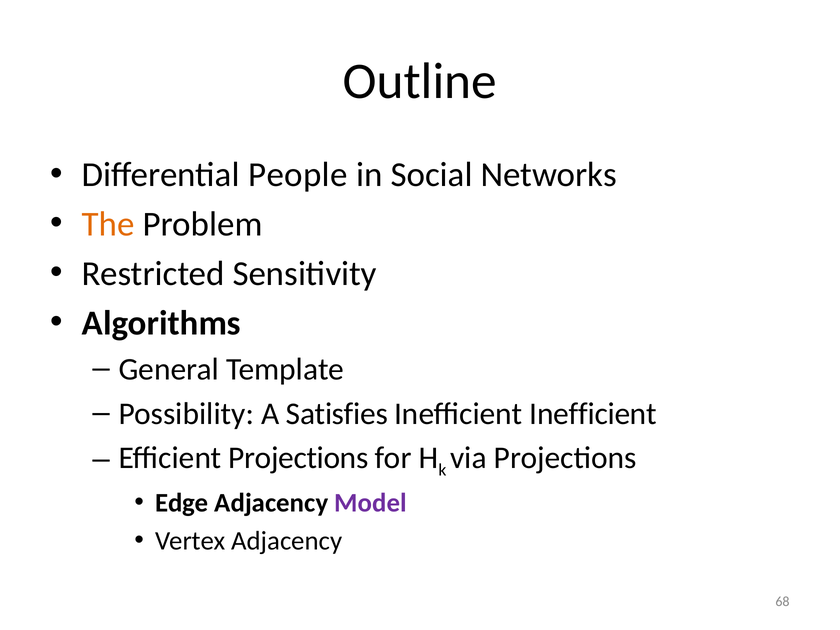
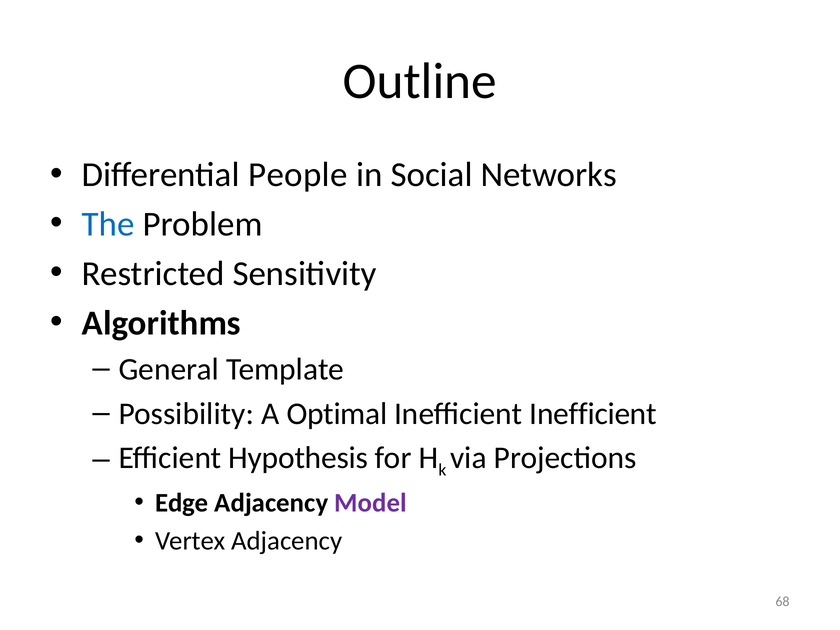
The colour: orange -> blue
Satisfies: Satisfies -> Optimal
Efficient Projections: Projections -> Hypothesis
